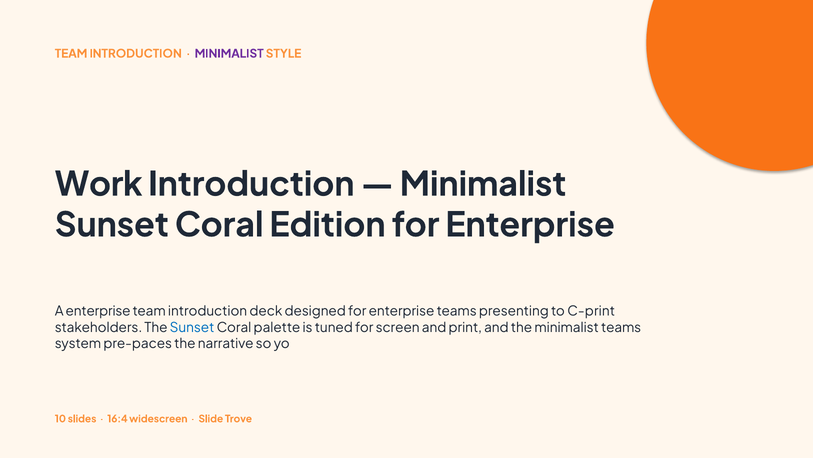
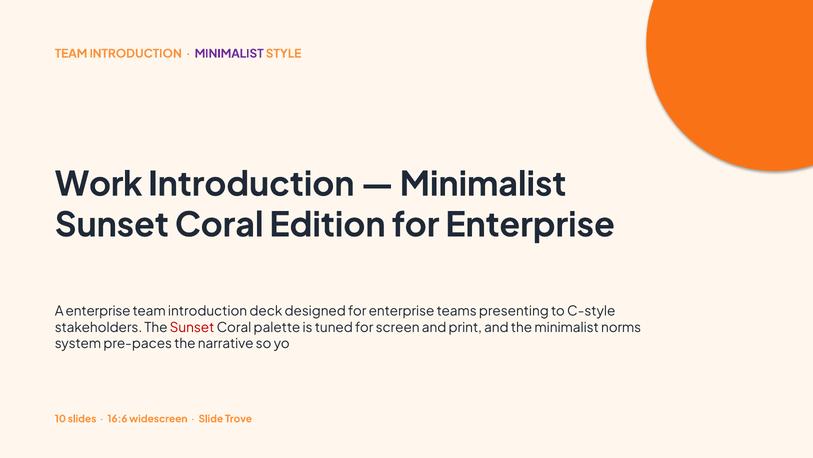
C-print: C-print -> C-style
Sunset at (192, 327) colour: blue -> red
minimalist teams: teams -> norms
16:4: 16:4 -> 16:6
